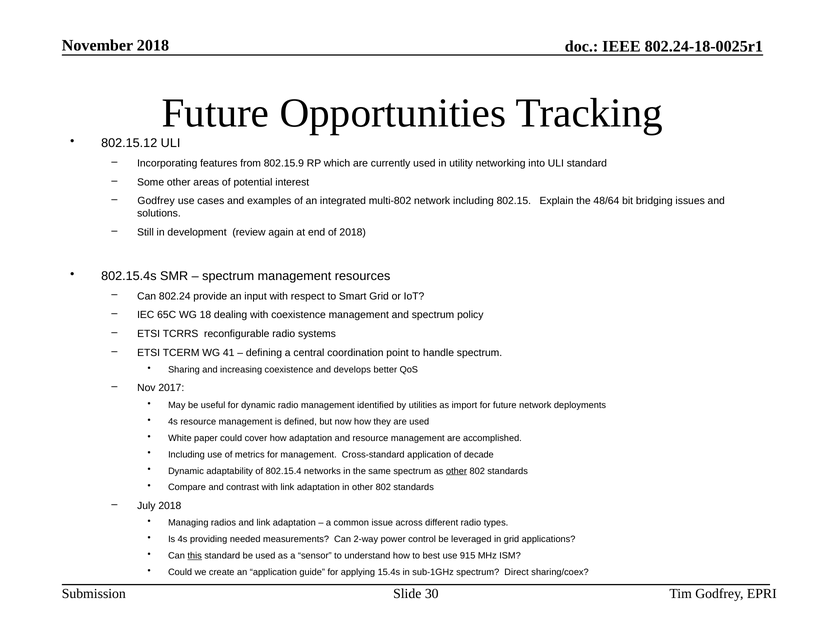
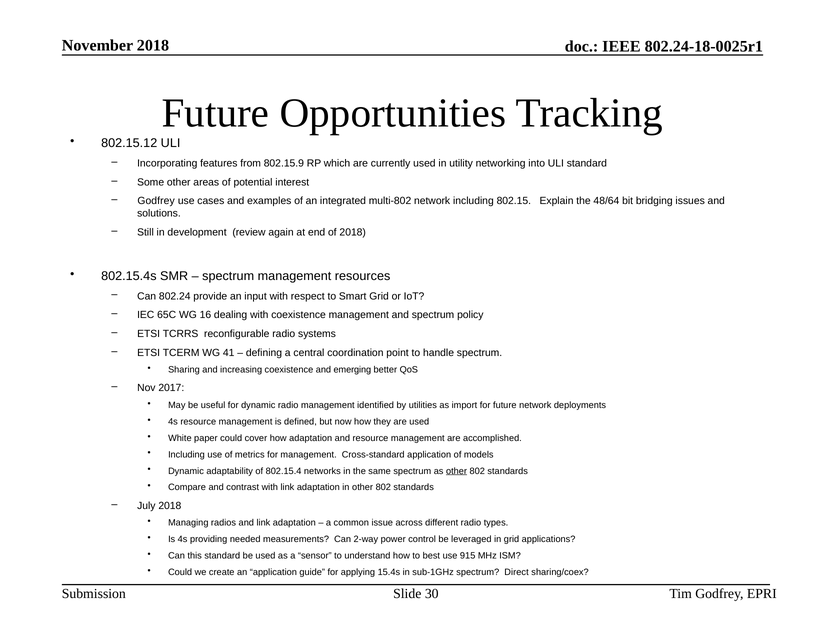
18: 18 -> 16
develops: develops -> emerging
decade: decade -> models
this underline: present -> none
